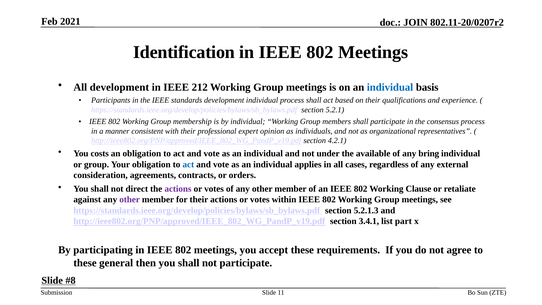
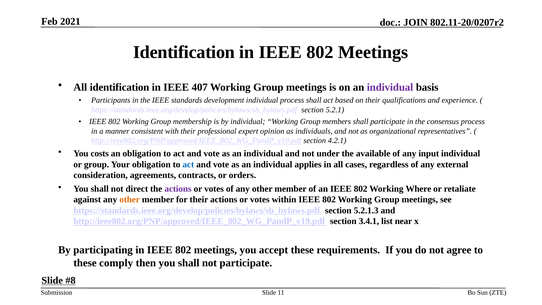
All development: development -> identification
212: 212 -> 407
individual at (390, 87) colour: blue -> purple
bring: bring -> input
Clause: Clause -> Where
other at (130, 200) colour: purple -> orange
part: part -> near
general: general -> comply
